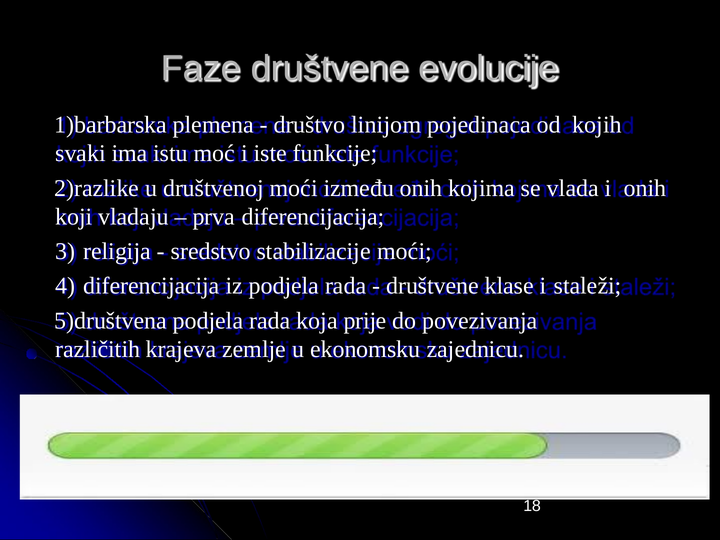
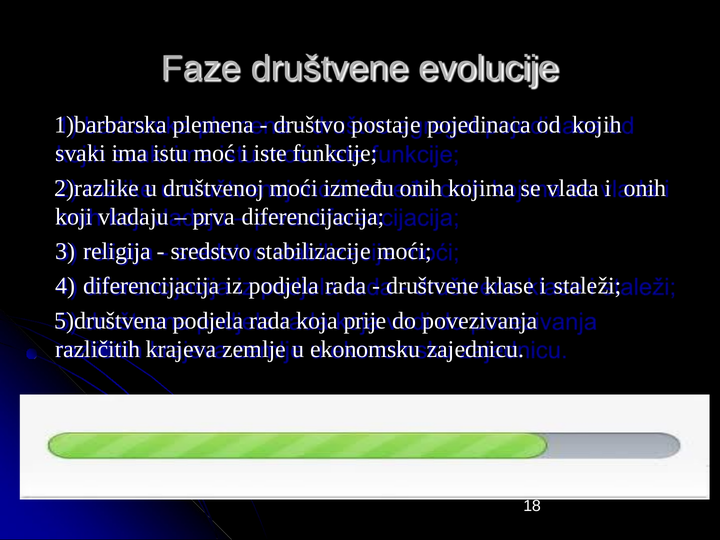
linijom: linijom -> postaje
